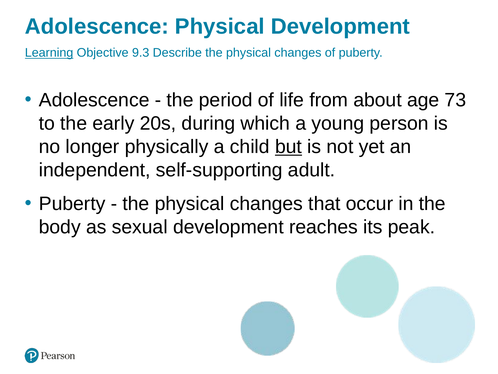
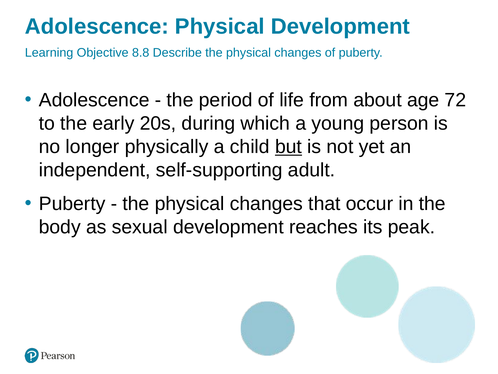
Learning underline: present -> none
9.3: 9.3 -> 8.8
73: 73 -> 72
